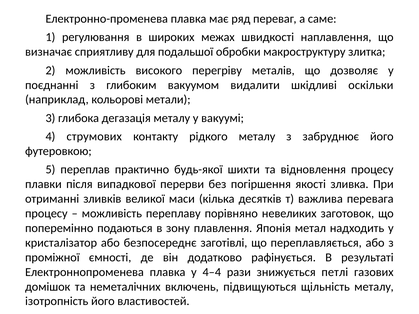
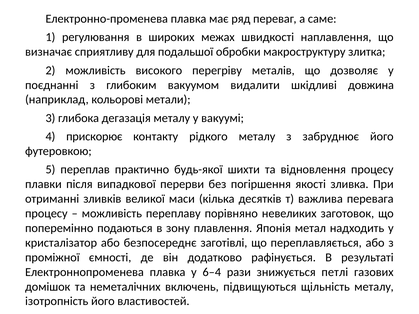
оскільки: оскільки -> довжина
струмових: струмових -> прискорює
4–4: 4–4 -> 6–4
